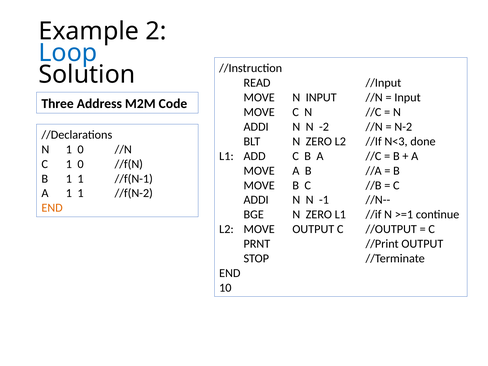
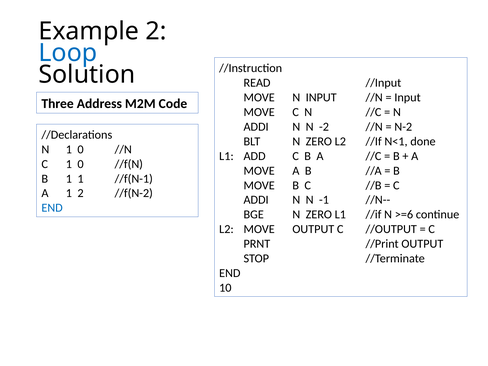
N<3: N<3 -> N<1
A 1 1: 1 -> 2
END at (52, 208) colour: orange -> blue
>=1: >=1 -> >=6
